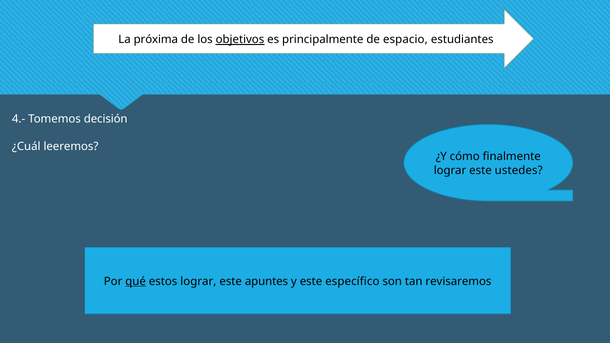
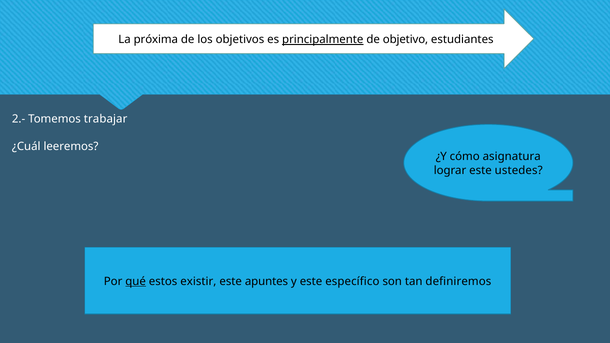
objetivos underline: present -> none
principalmente underline: none -> present
espacio: espacio -> objetivo
4.-: 4.- -> 2.-
decisión: decisión -> trabajar
finalmente: finalmente -> asignatura
estos lograr: lograr -> existir
revisaremos: revisaremos -> definiremos
